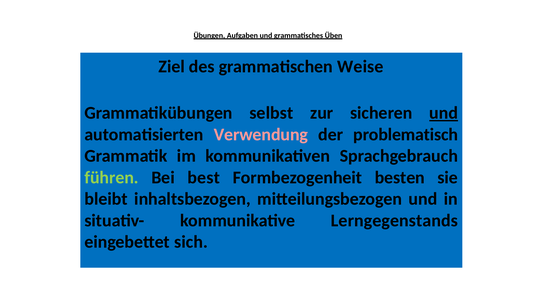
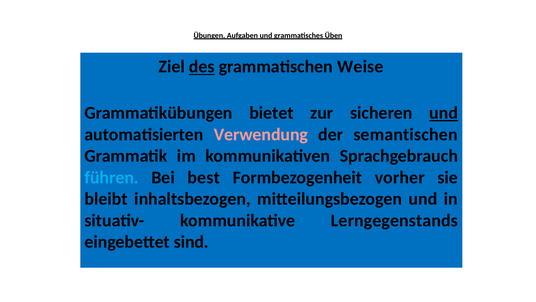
des underline: none -> present
selbst: selbst -> bietet
problematisch: problematisch -> semantischen
führen colour: light green -> light blue
besten: besten -> vorher
sich: sich -> sind
